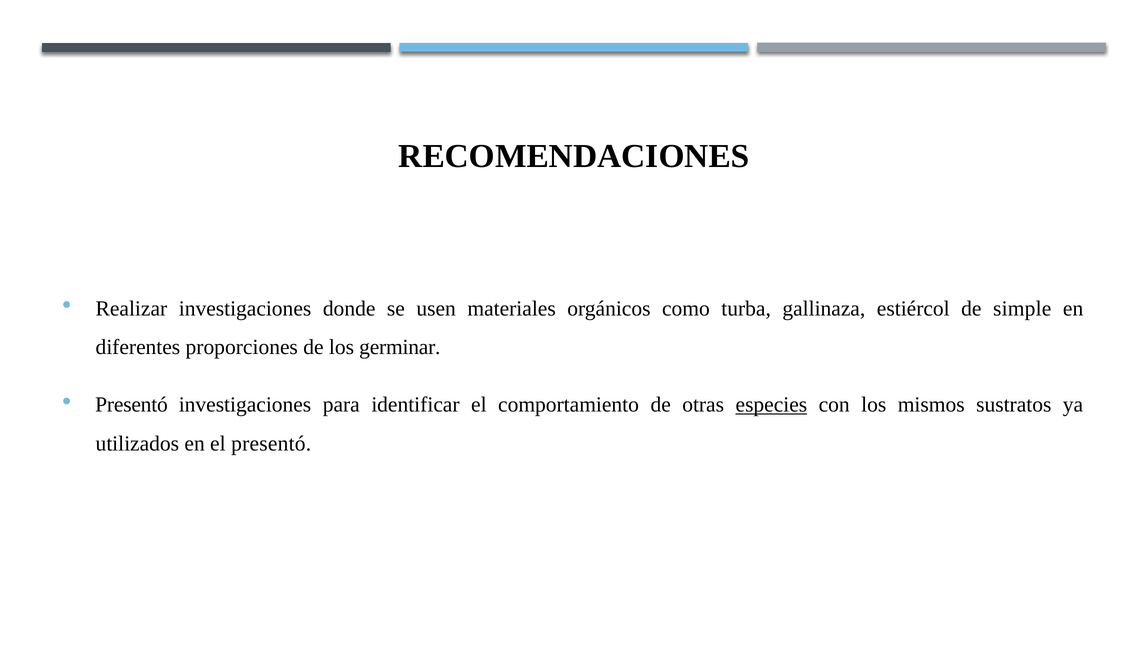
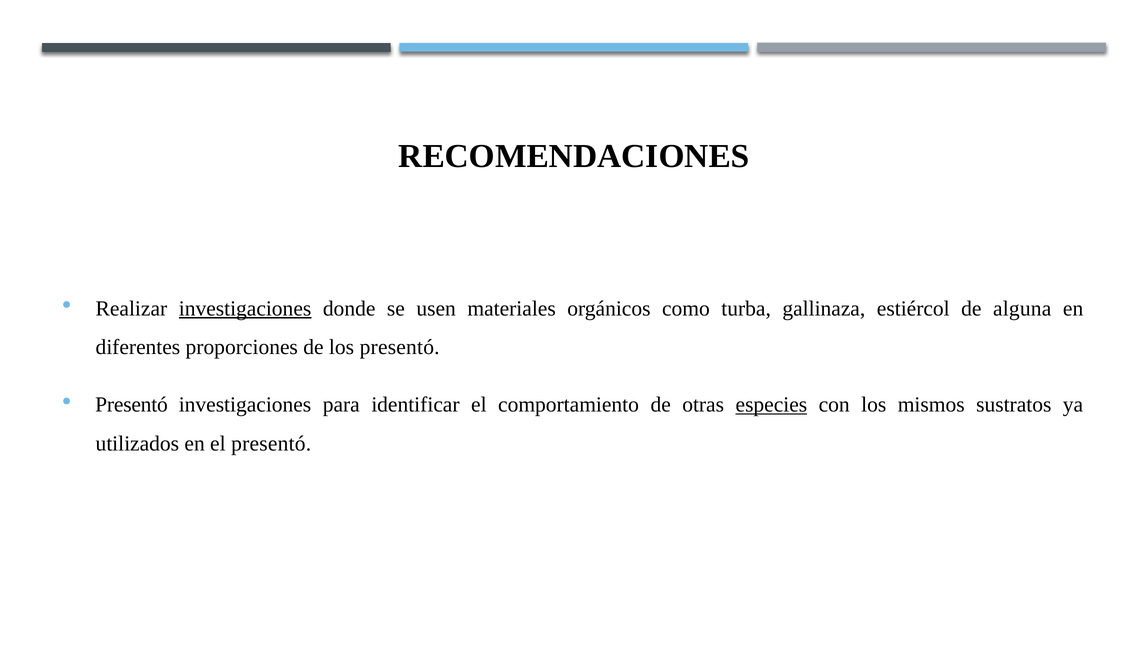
investigaciones at (245, 308) underline: none -> present
simple: simple -> alguna
los germinar: germinar -> presentó
